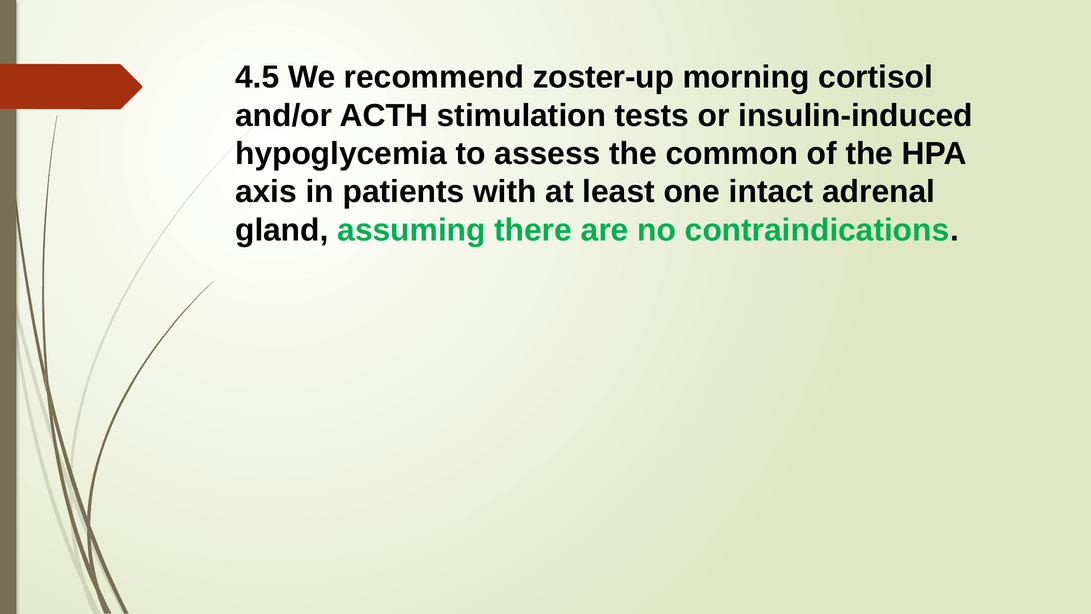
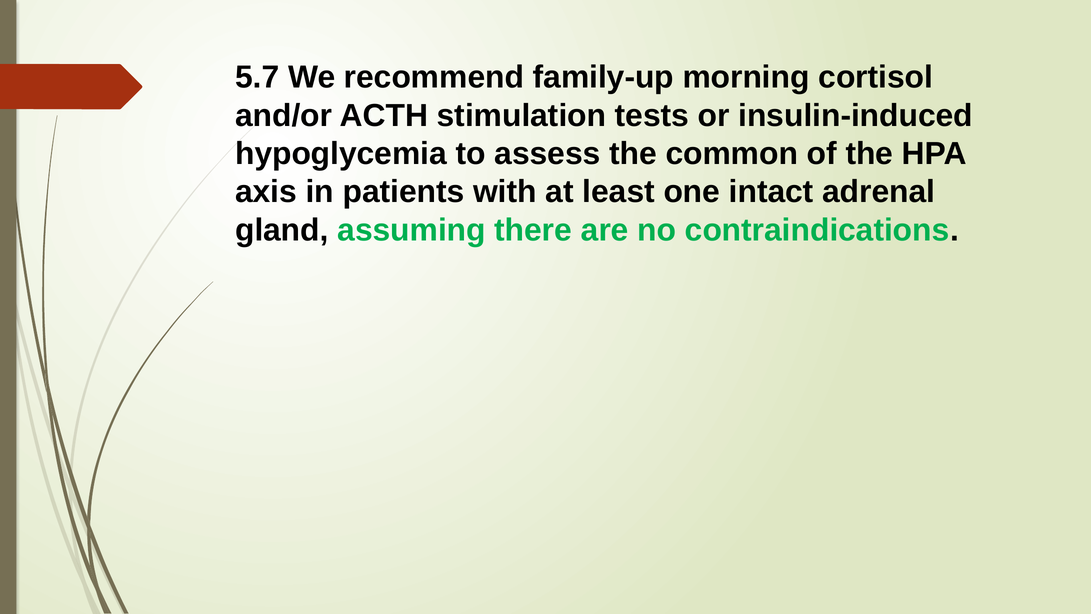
4.5: 4.5 -> 5.7
zoster-up: zoster-up -> family-up
